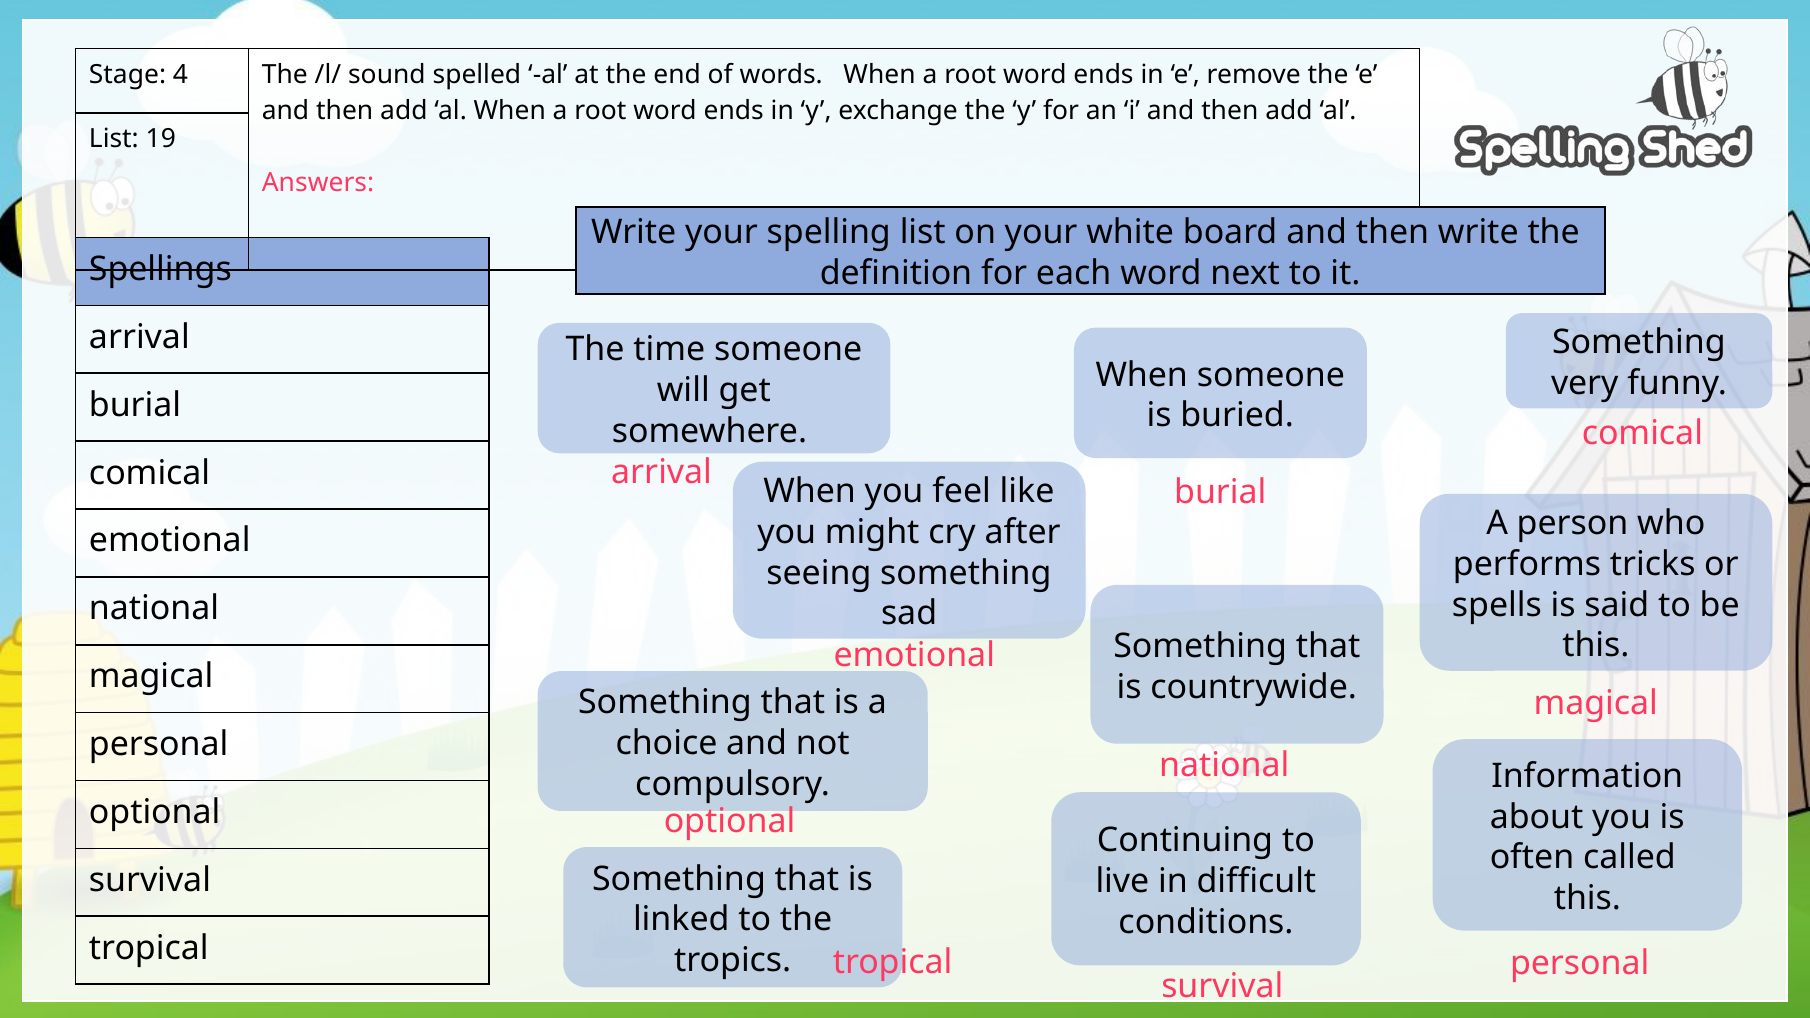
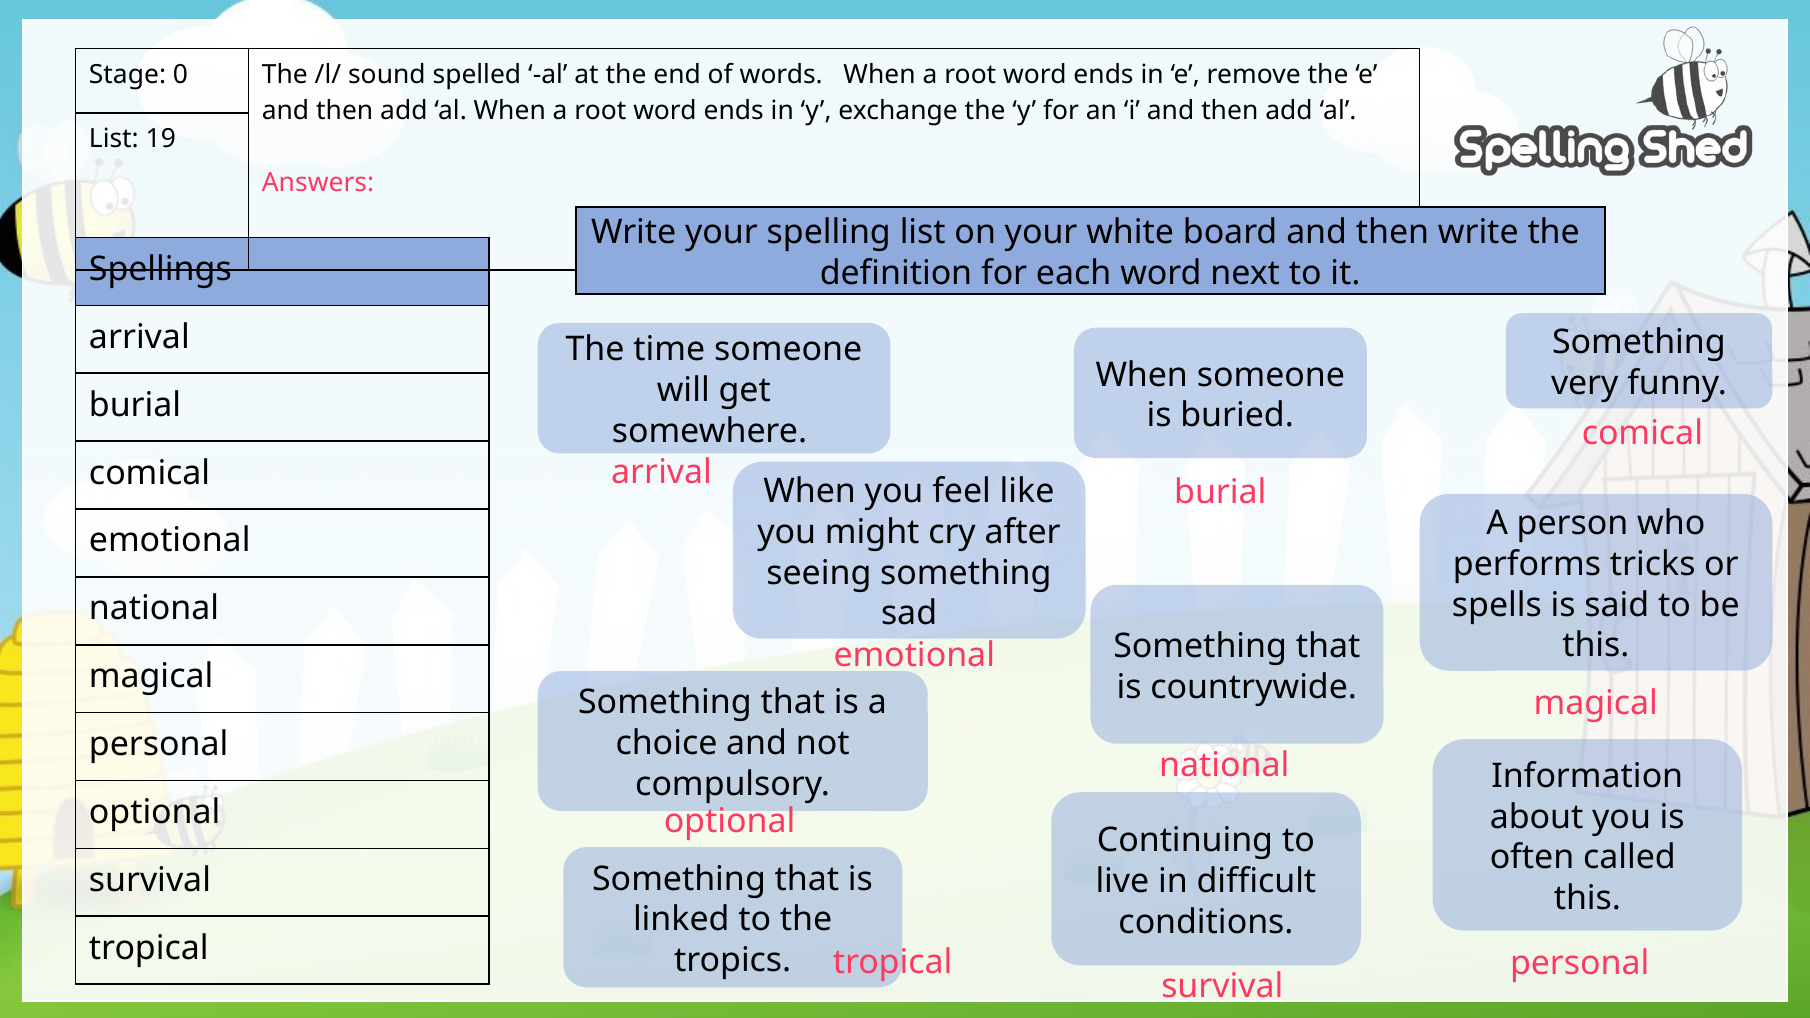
4: 4 -> 0
